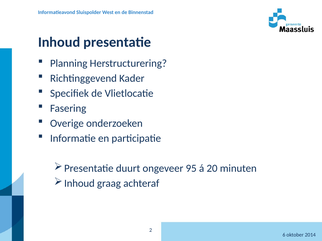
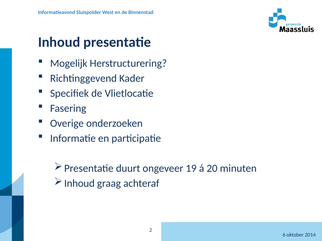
Planning: Planning -> Mogelijk
95: 95 -> 19
